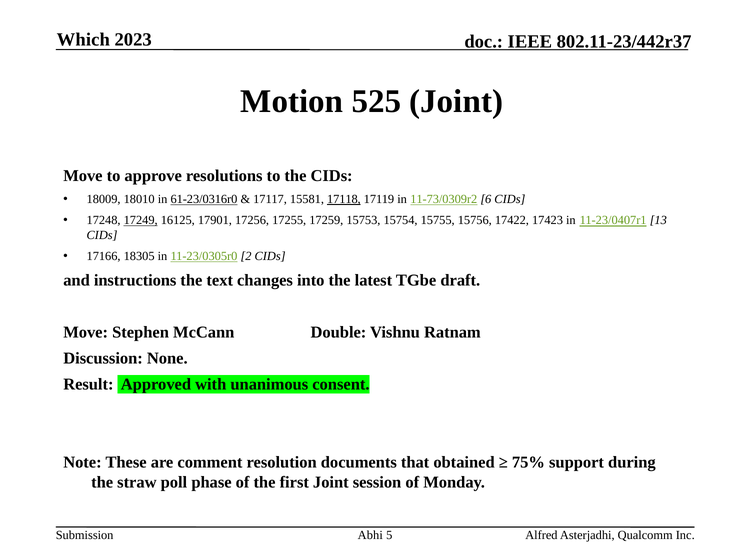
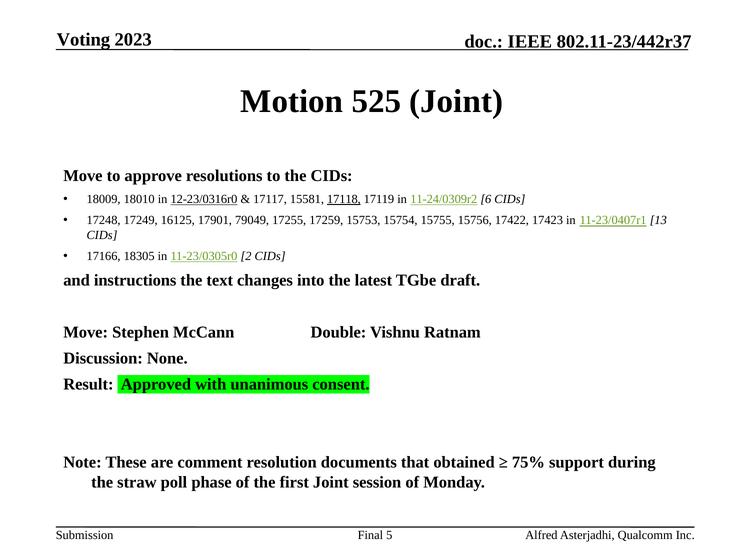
Which: Which -> Voting
61-23/0316r0: 61-23/0316r0 -> 12-23/0316r0
11-73/0309r2: 11-73/0309r2 -> 11-24/0309r2
17249 underline: present -> none
17256: 17256 -> 79049
Abhi: Abhi -> Final
